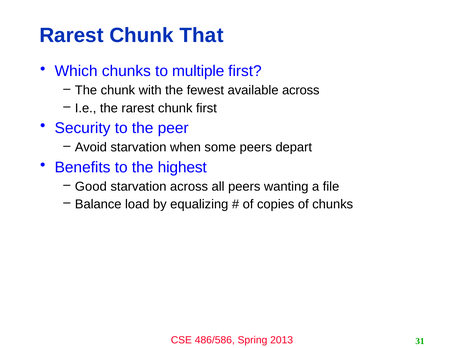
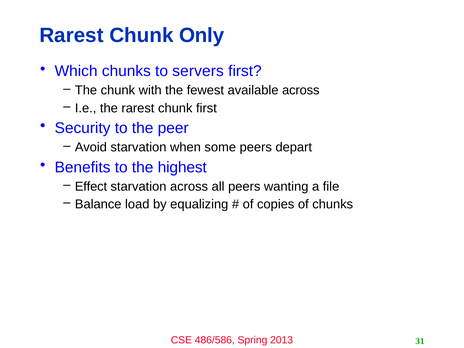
That: That -> Only
multiple: multiple -> servers
Good: Good -> Effect
